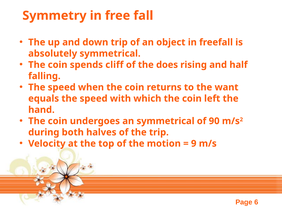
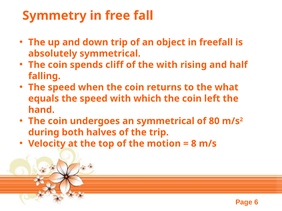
the does: does -> with
want: want -> what
90: 90 -> 80
9: 9 -> 8
